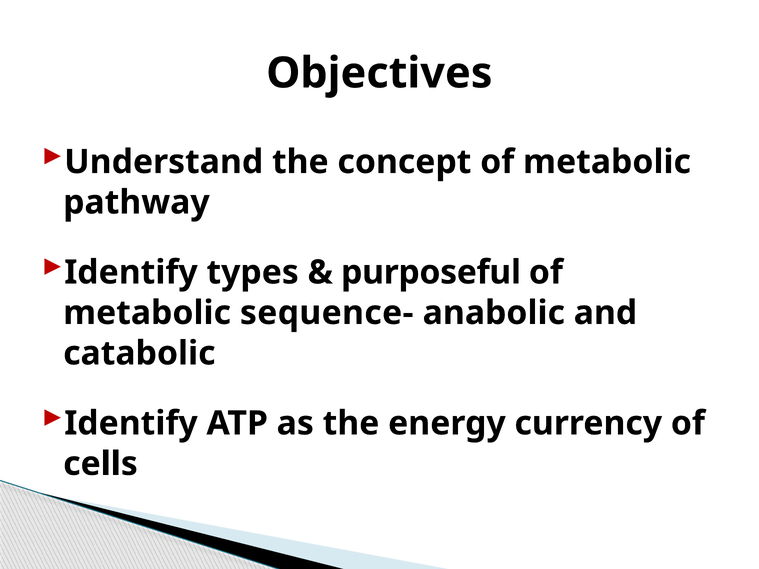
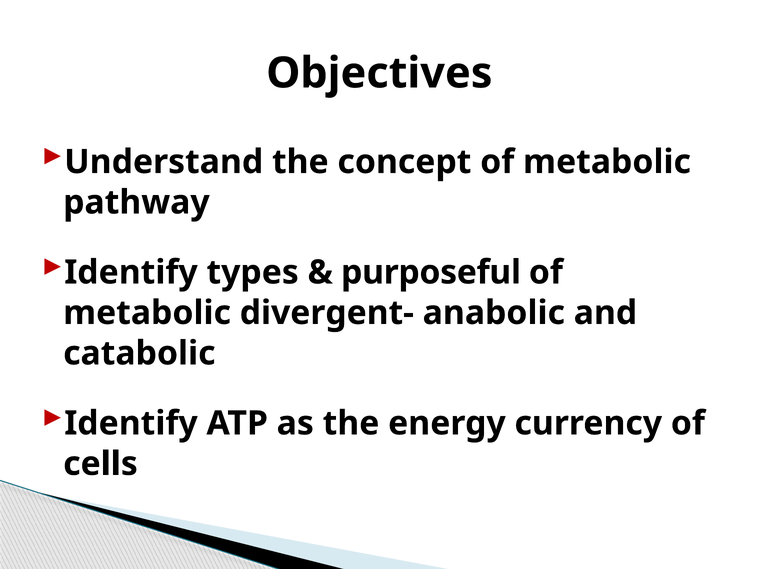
sequence-: sequence- -> divergent-
